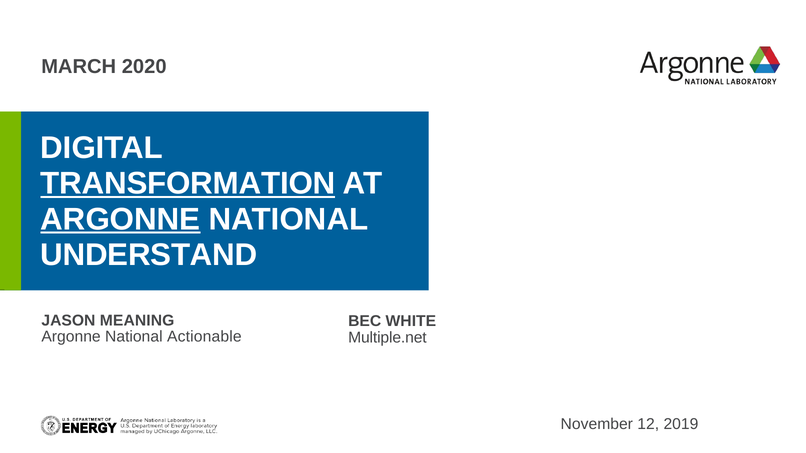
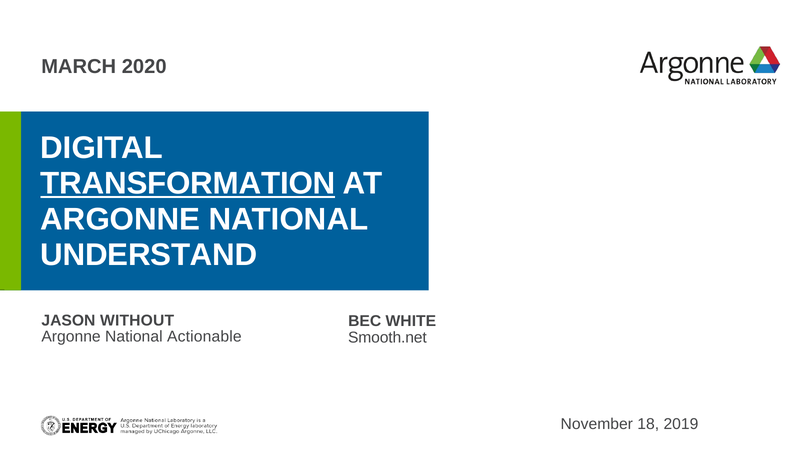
ARGONNE at (120, 219) underline: present -> none
MEANING: MEANING -> WITHOUT
Multiple.net: Multiple.net -> Smooth.net
12: 12 -> 18
